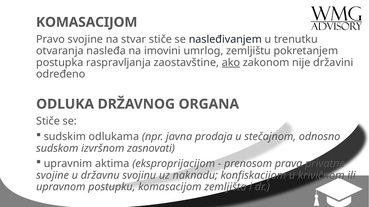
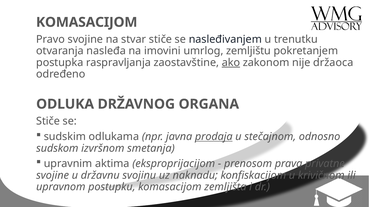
državini: državini -> držaoca
prodaja underline: none -> present
zasnovati: zasnovati -> smetanja
